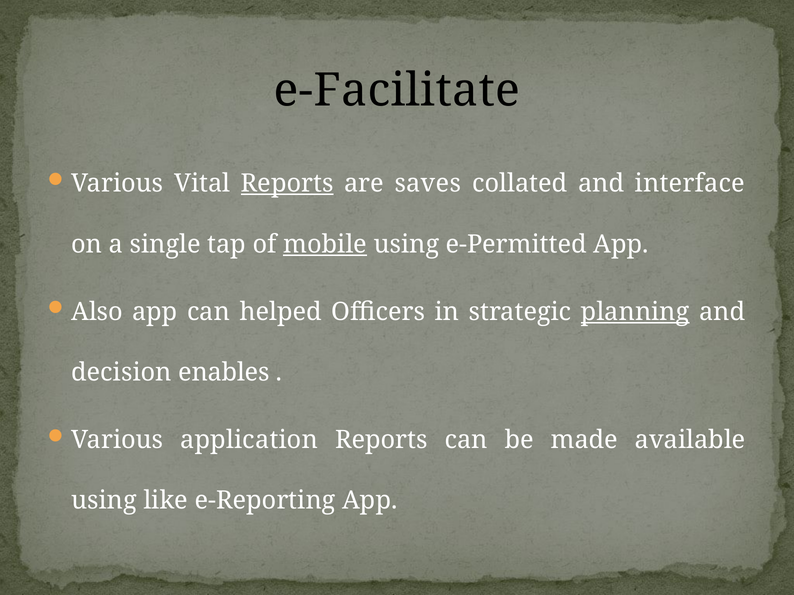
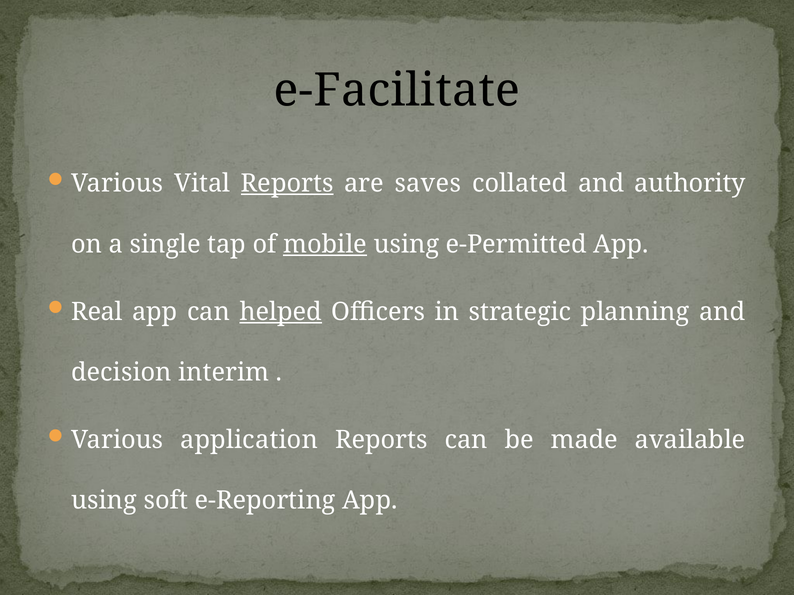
interface: interface -> authority
Also: Also -> Real
helped underline: none -> present
planning underline: present -> none
enables: enables -> interim
like: like -> soft
